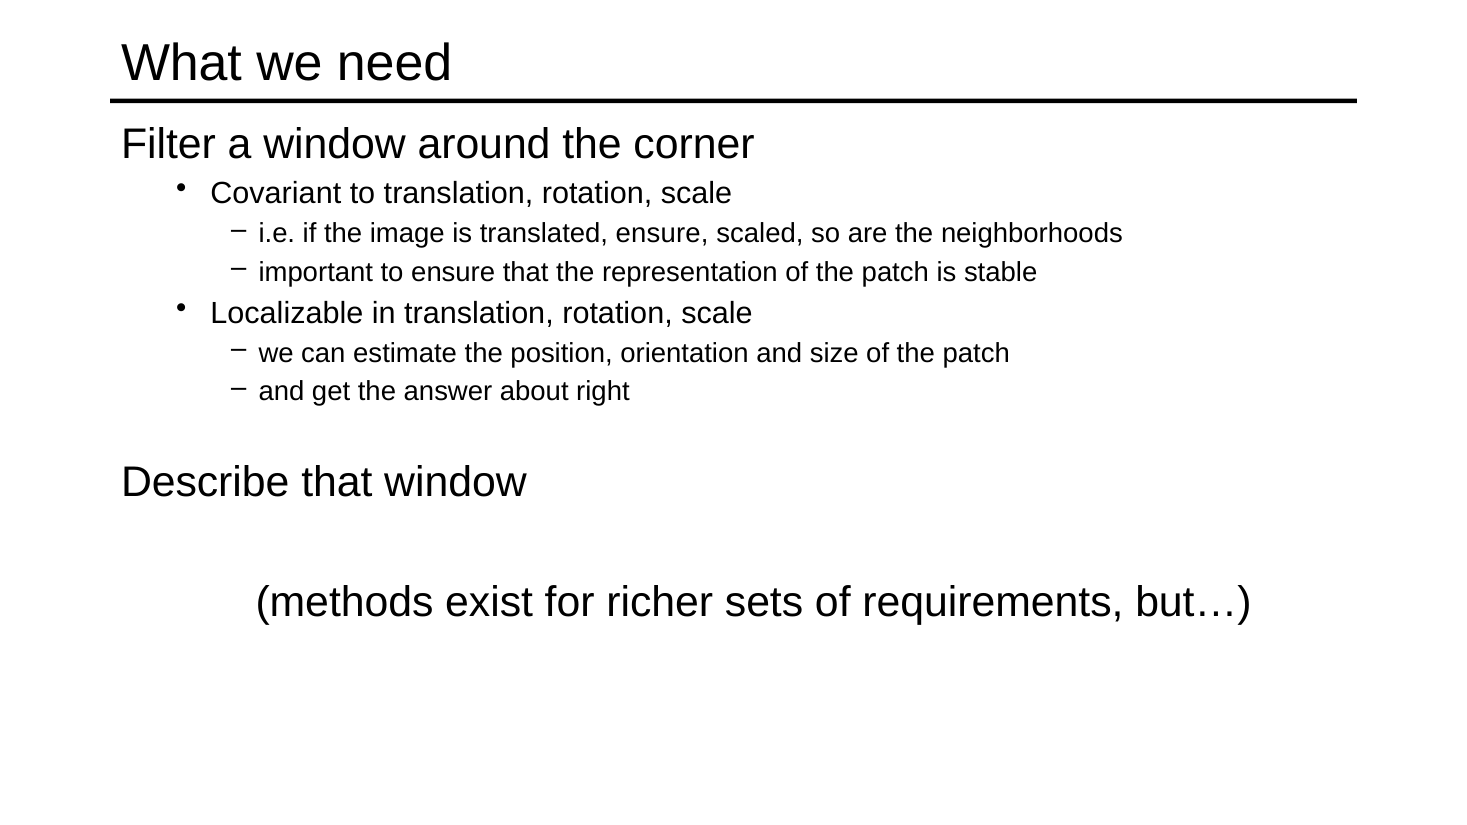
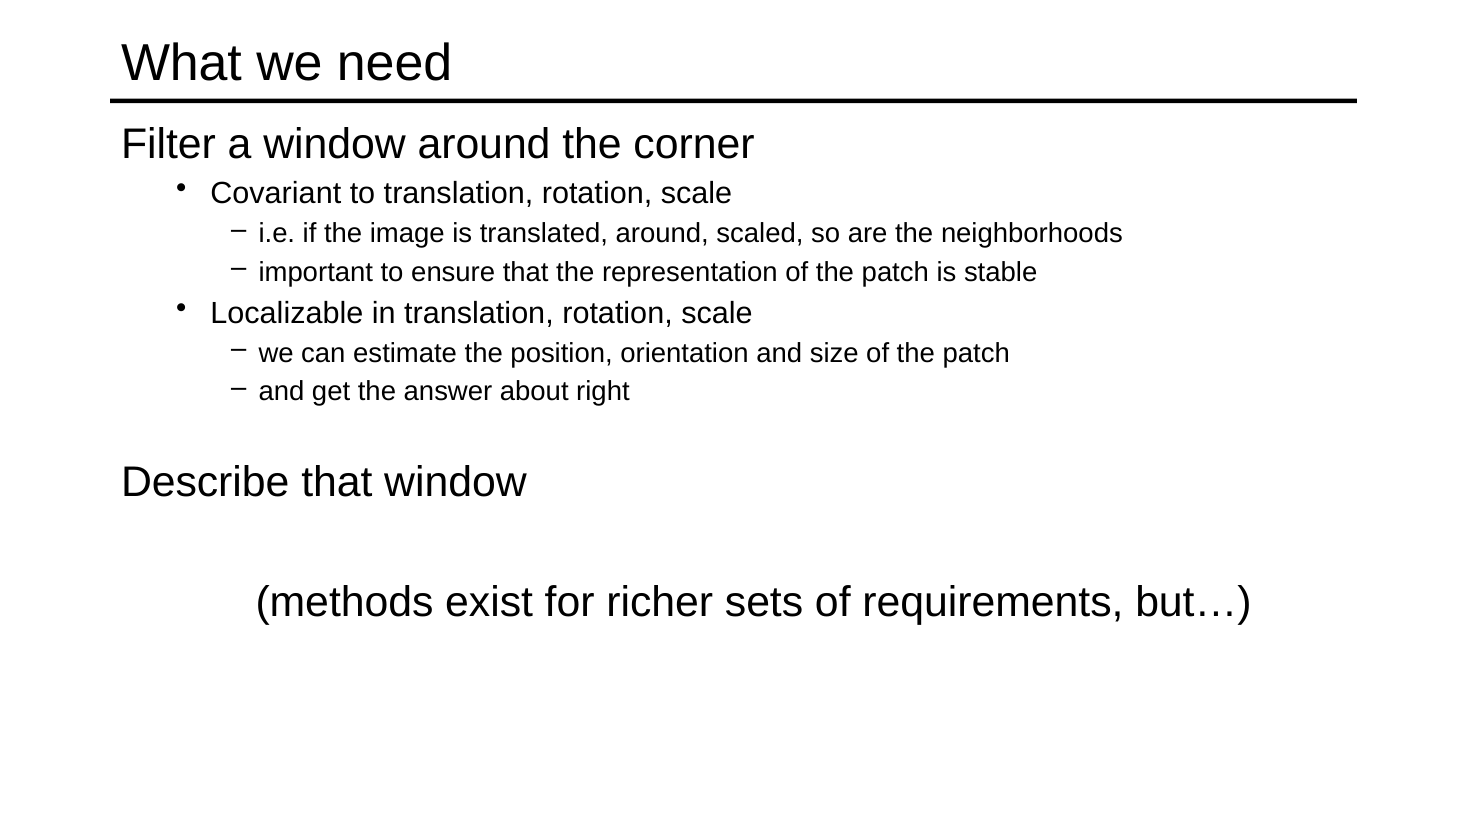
translated ensure: ensure -> around
